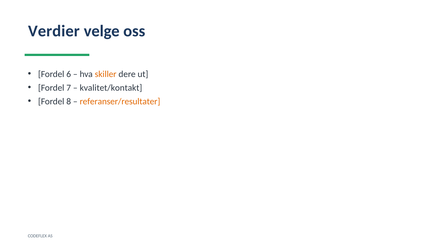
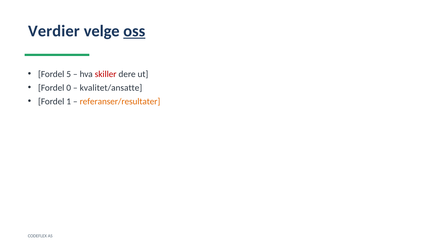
oss underline: none -> present
6: 6 -> 5
skiller colour: orange -> red
7: 7 -> 0
kvalitet/kontakt: kvalitet/kontakt -> kvalitet/ansatte
8: 8 -> 1
